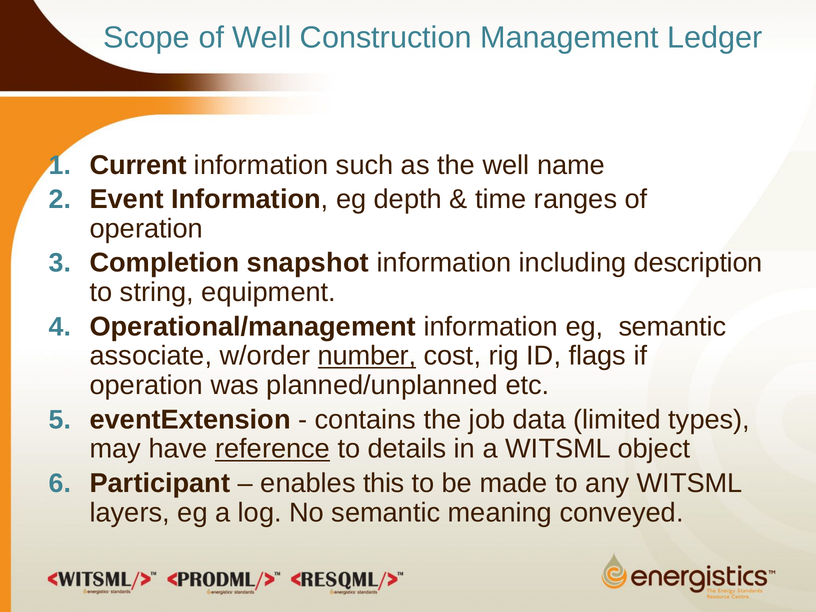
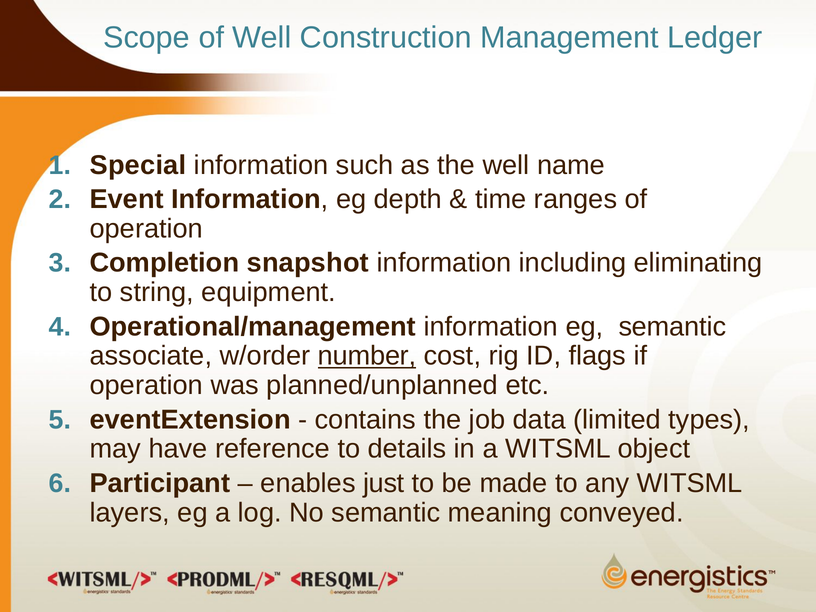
Current: Current -> Special
description: description -> eliminating
reference underline: present -> none
this: this -> just
